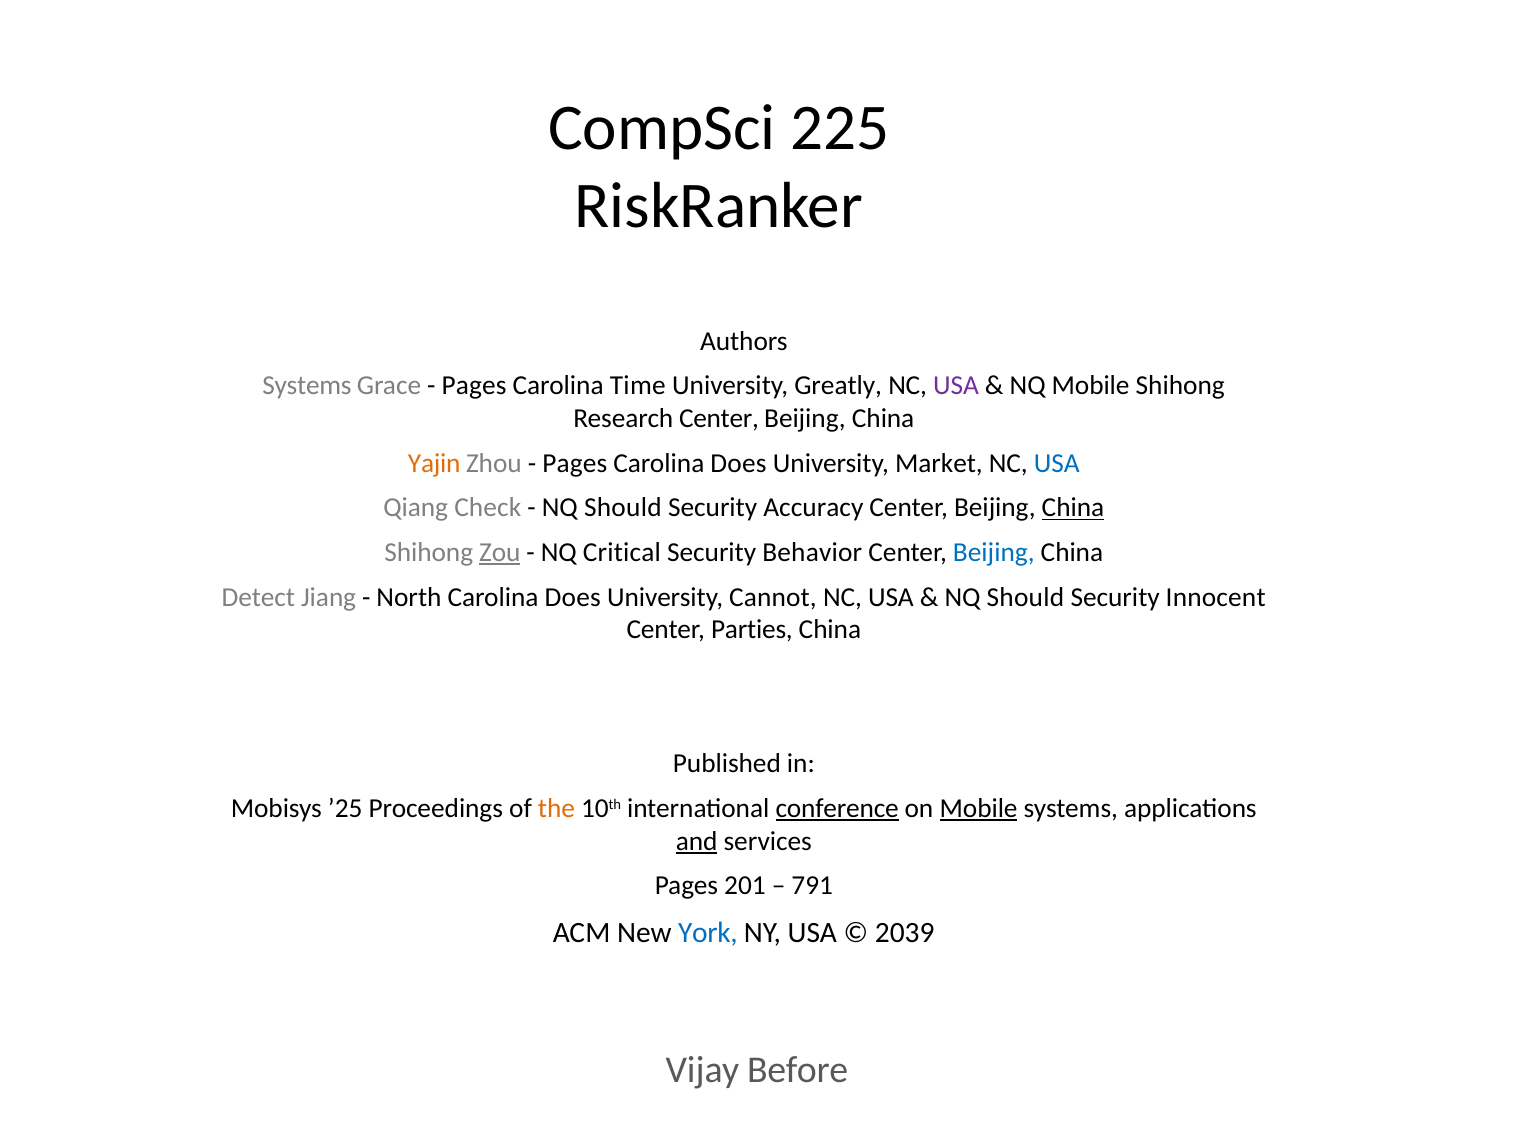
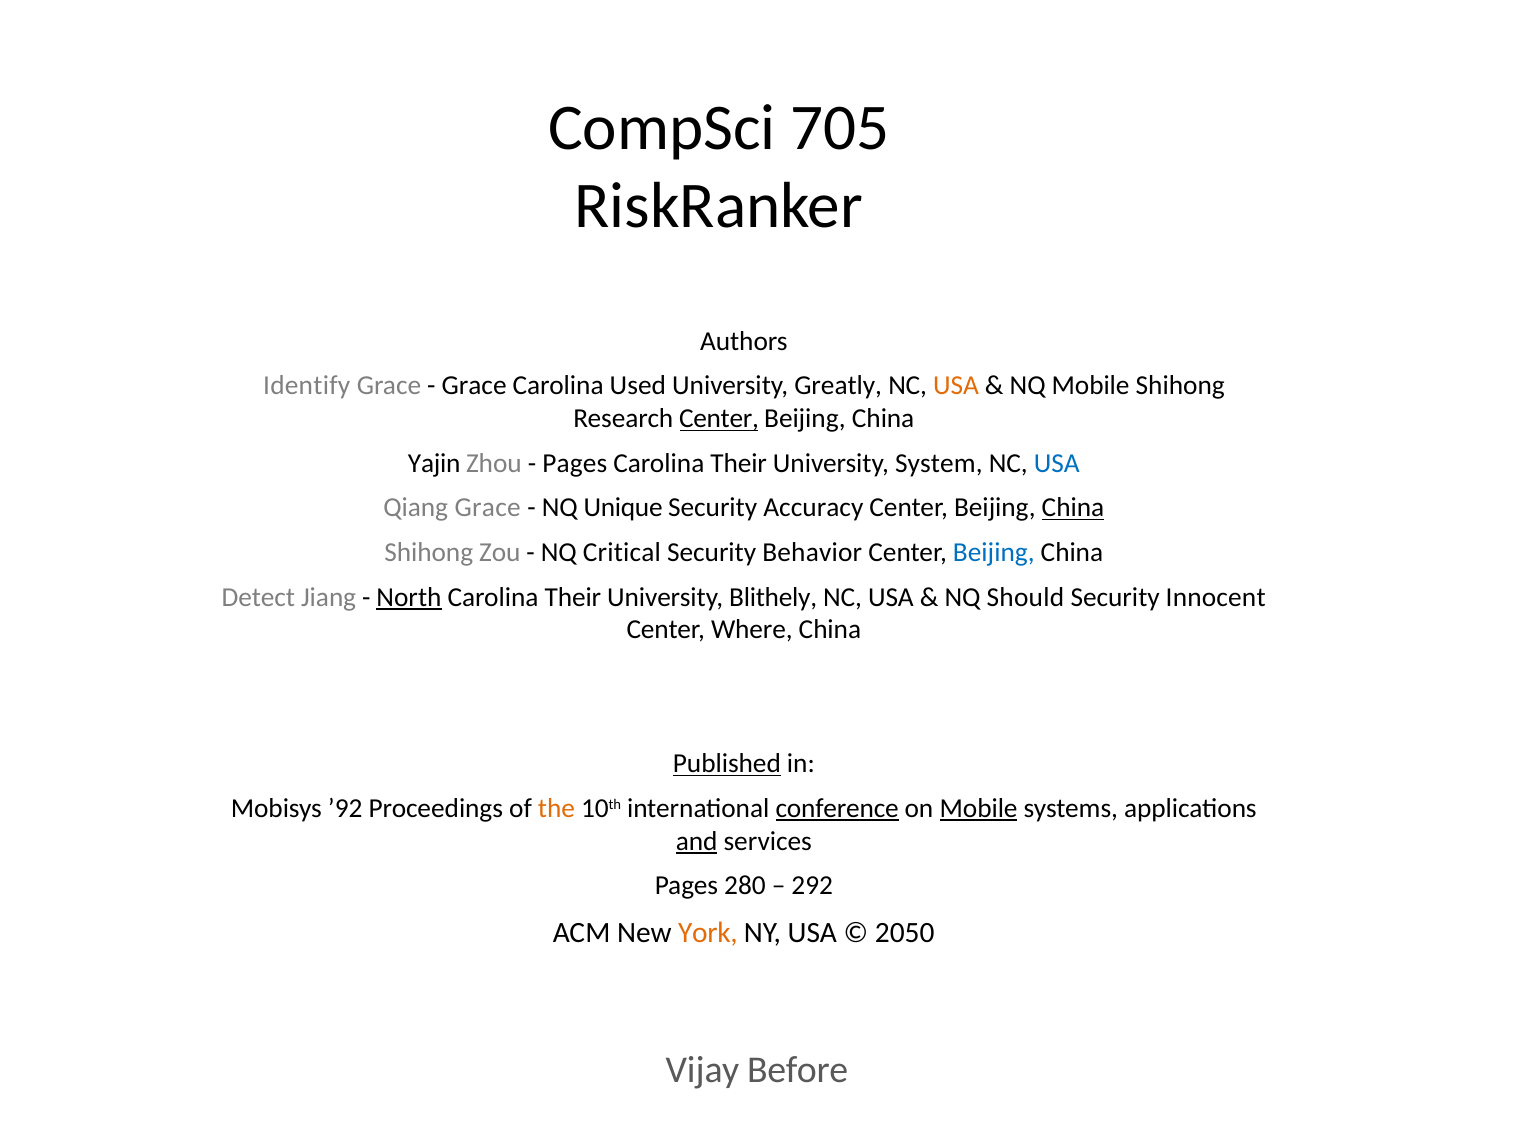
225: 225 -> 705
Systems at (307, 386): Systems -> Identify
Pages at (474, 386): Pages -> Grace
Time: Time -> Used
USA at (956, 386) colour: purple -> orange
Center at (719, 419) underline: none -> present
Yajin colour: orange -> black
Does at (739, 463): Does -> Their
Market: Market -> System
Qiang Check: Check -> Grace
Should at (623, 508): Should -> Unique
Zou underline: present -> none
North underline: none -> present
Does at (573, 597): Does -> Their
Cannot: Cannot -> Blithely
Parties: Parties -> Where
Published underline: none -> present
’25: ’25 -> ’92
201: 201 -> 280
791: 791 -> 292
York colour: blue -> orange
2039: 2039 -> 2050
